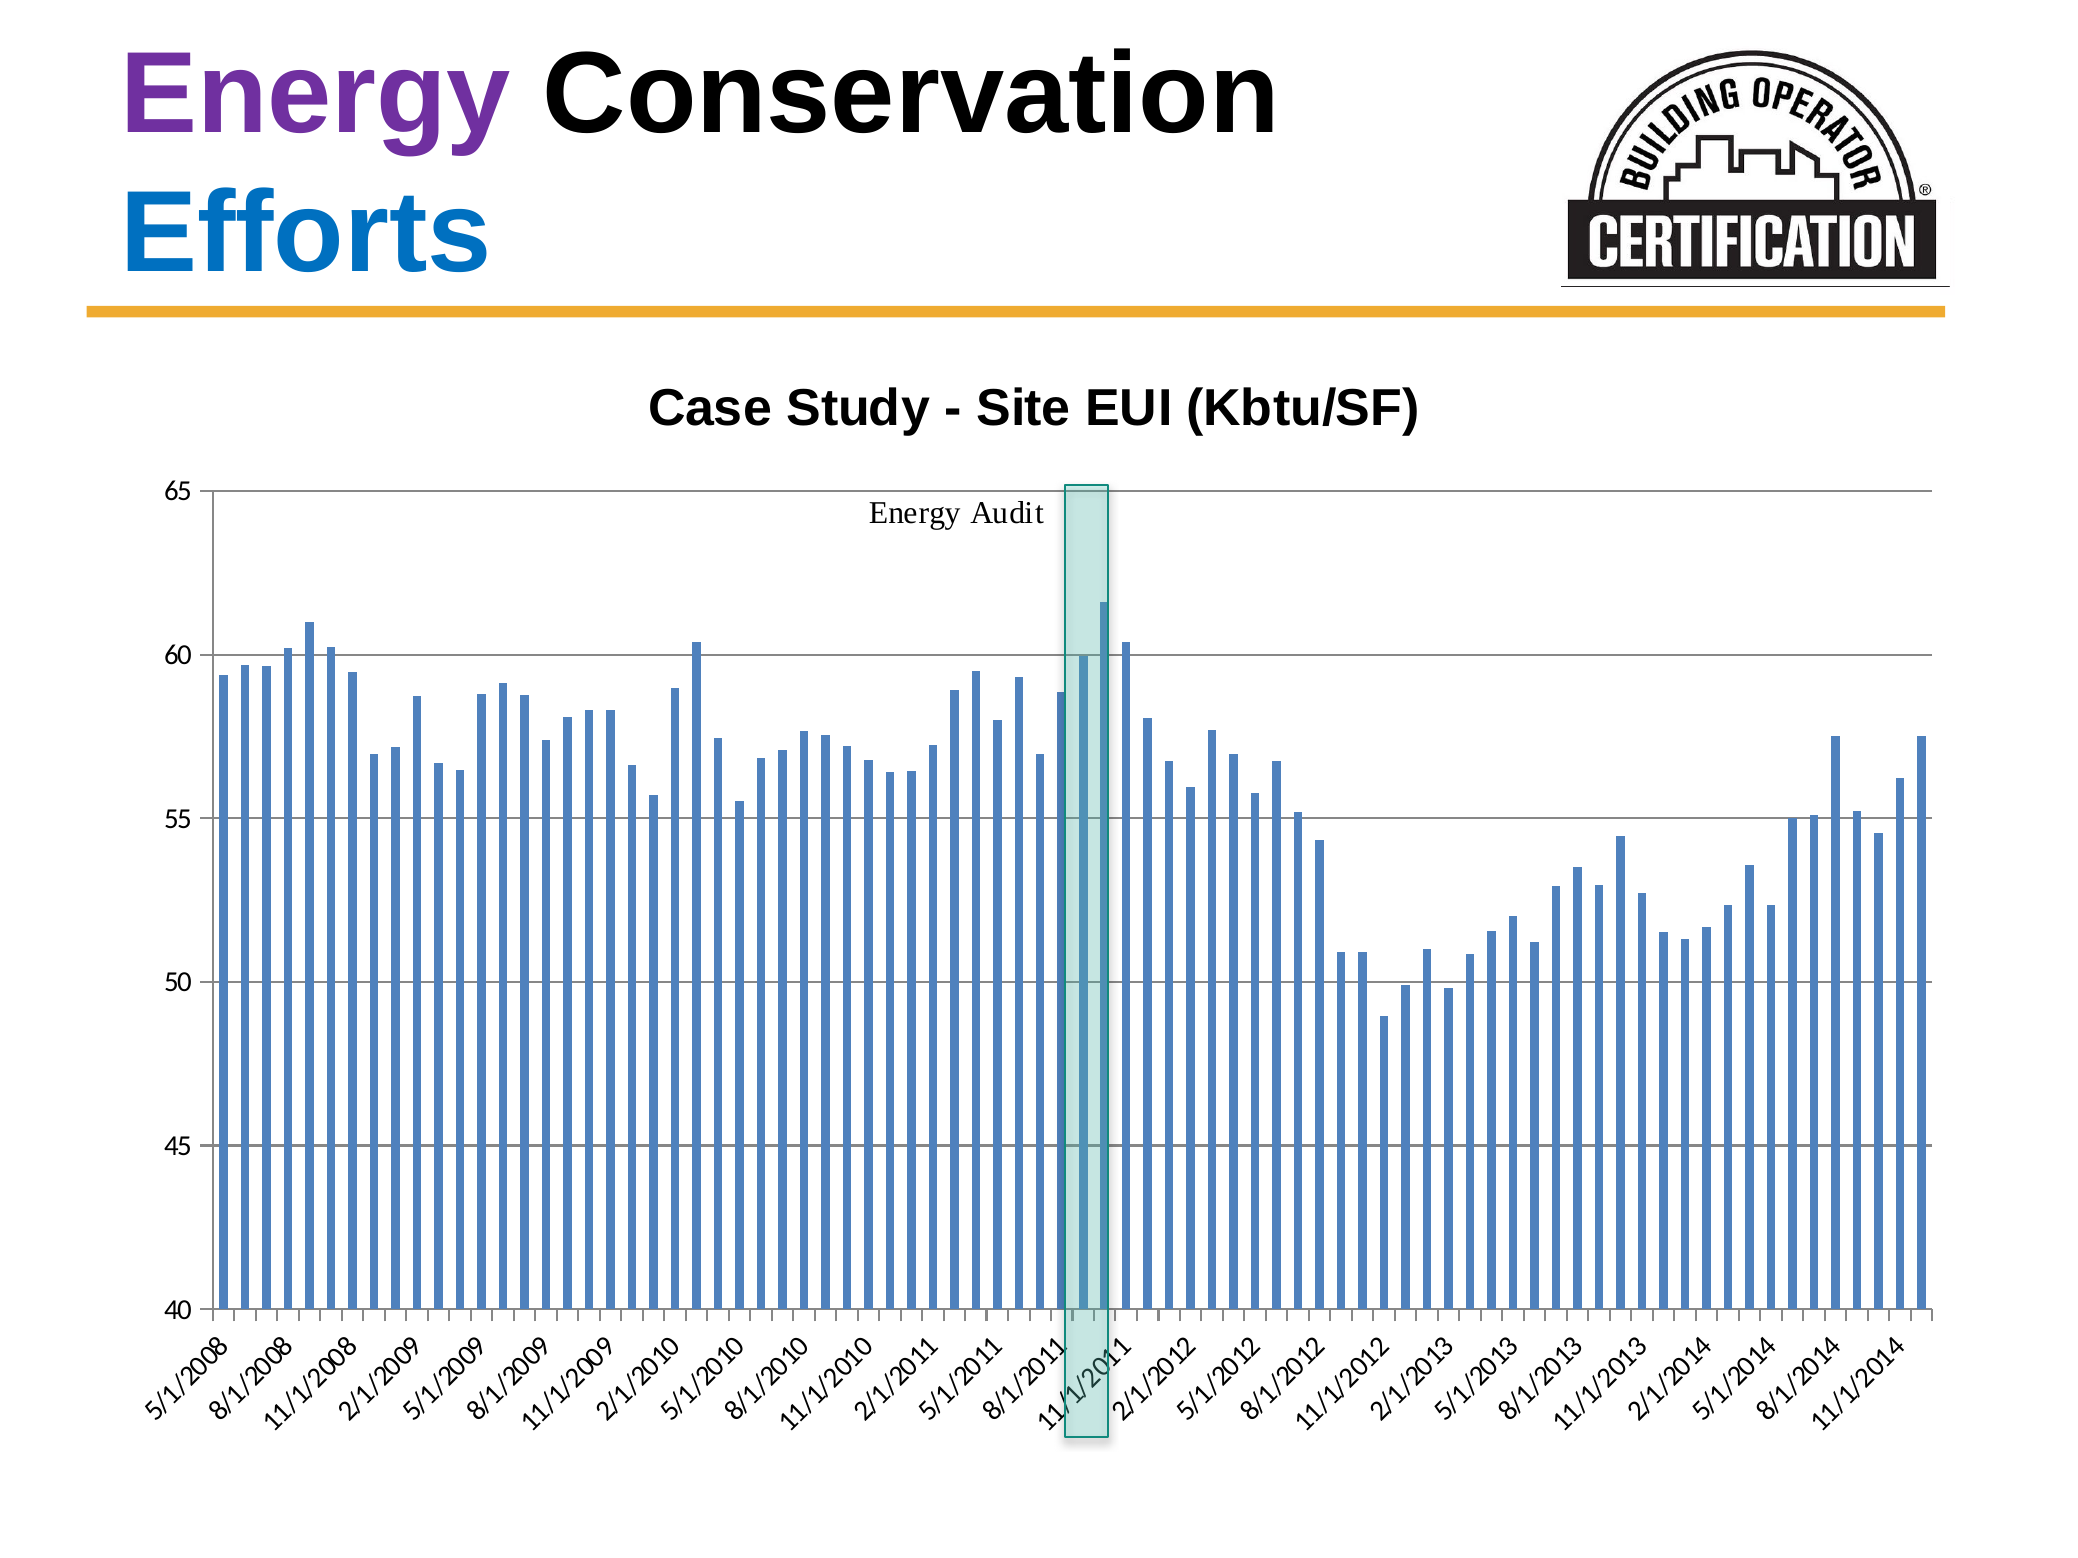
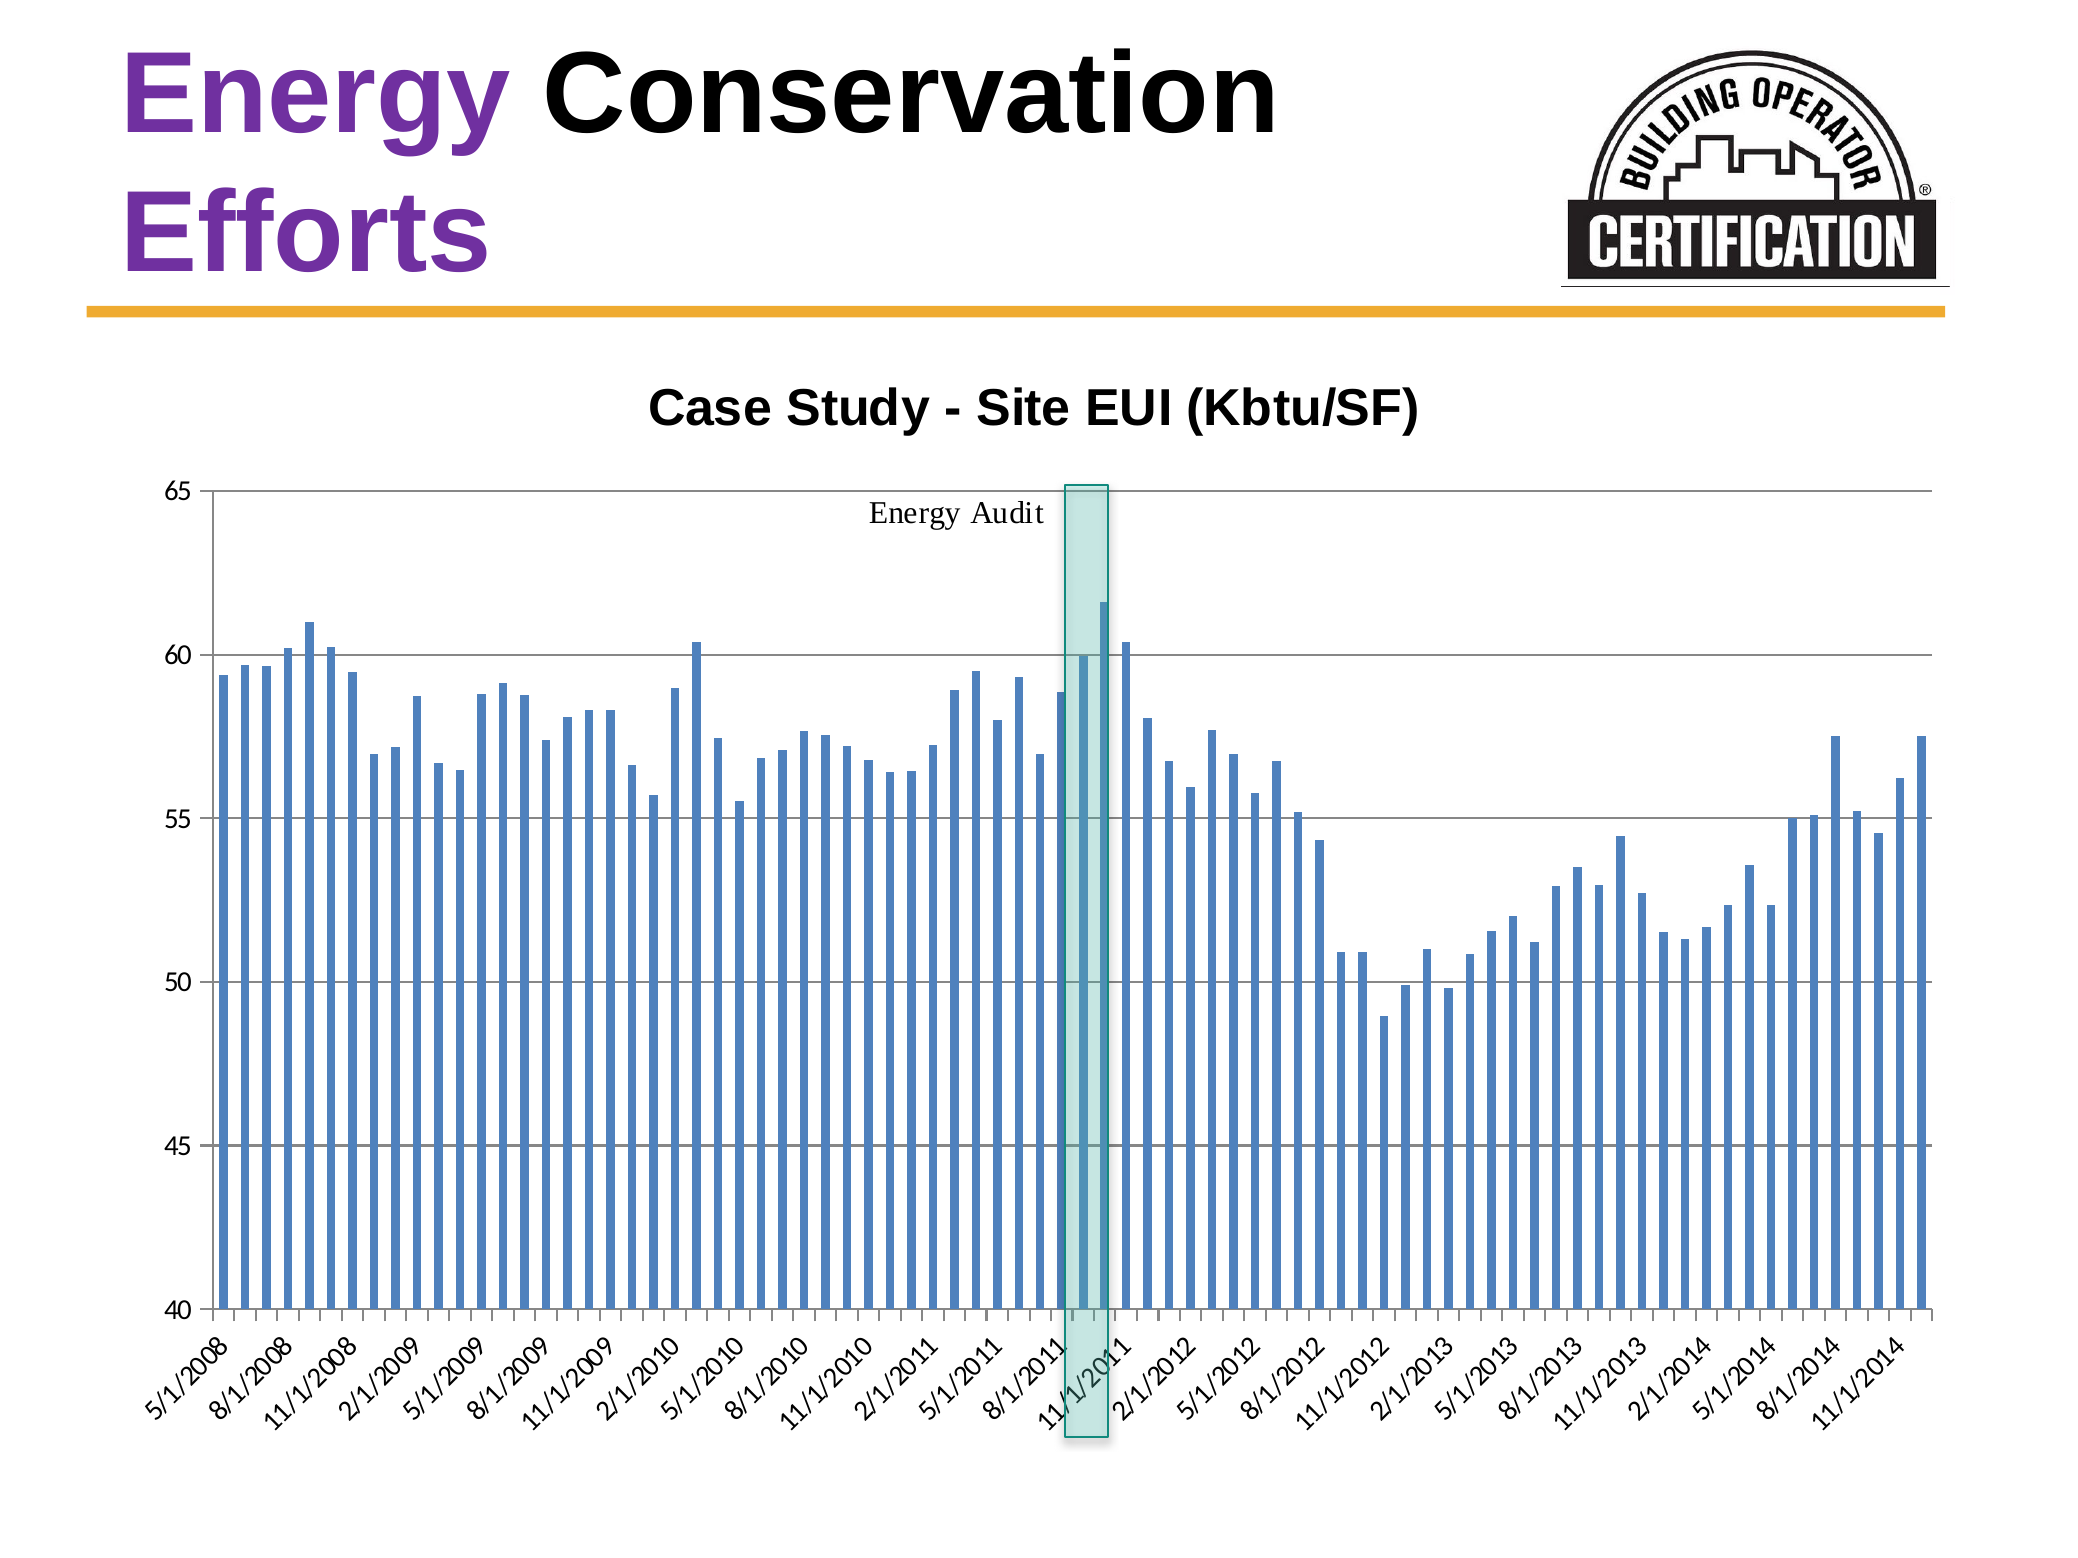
Efforts colour: blue -> purple
